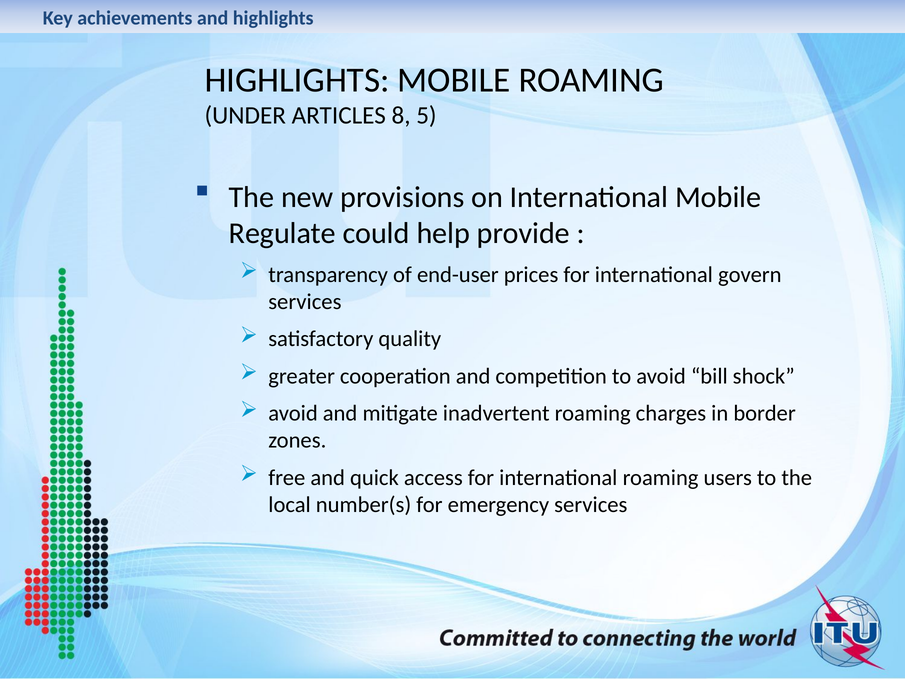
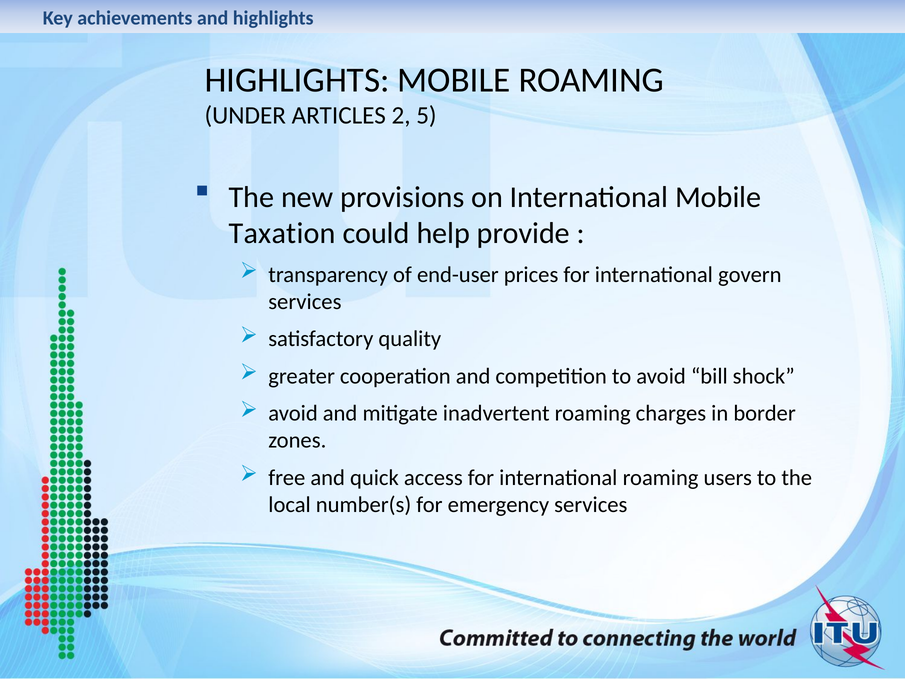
8: 8 -> 2
Regulate: Regulate -> Taxation
